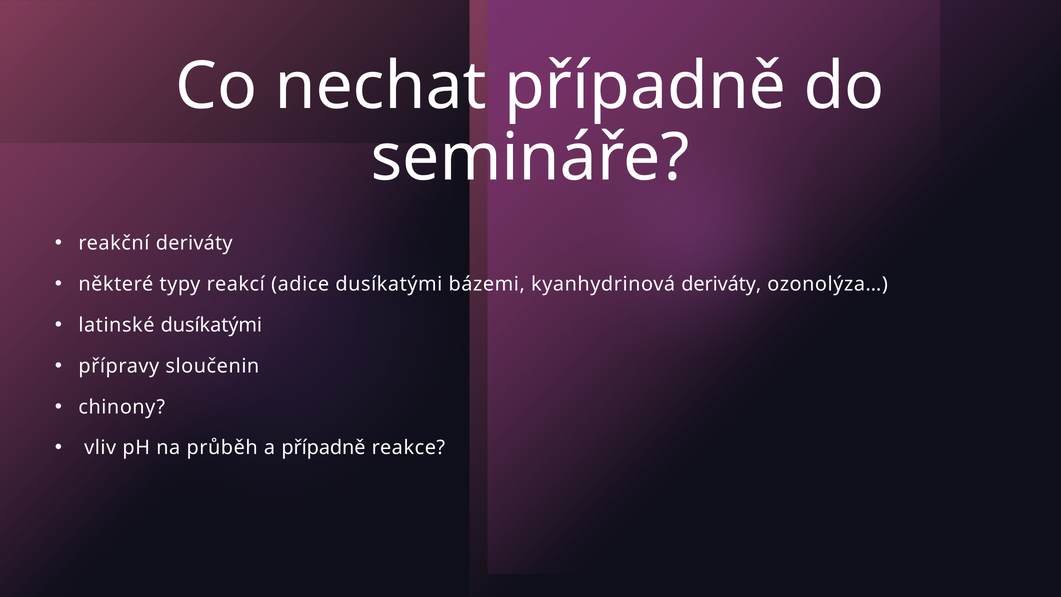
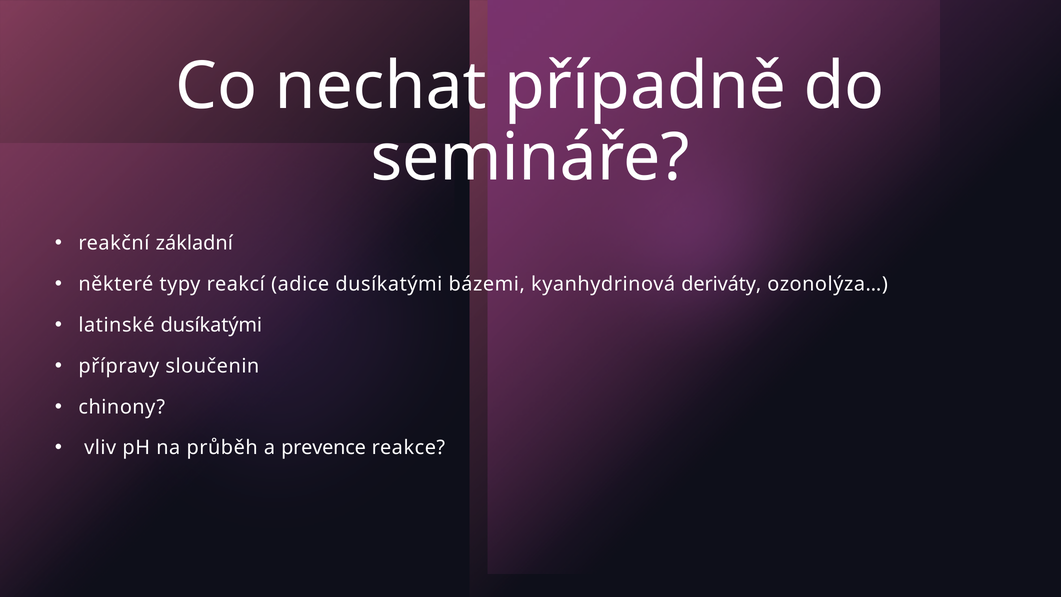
reakční deriváty: deriváty -> základní
a případně: případně -> prevence
